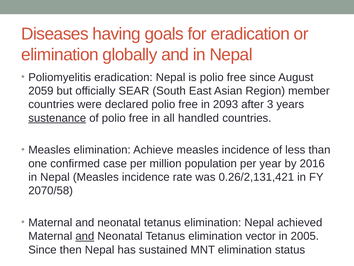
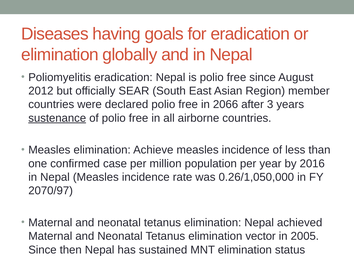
2059: 2059 -> 2012
2093: 2093 -> 2066
handled: handled -> airborne
0.26/2,131,421: 0.26/2,131,421 -> 0.26/1,050,000
2070/58: 2070/58 -> 2070/97
and at (85, 236) underline: present -> none
